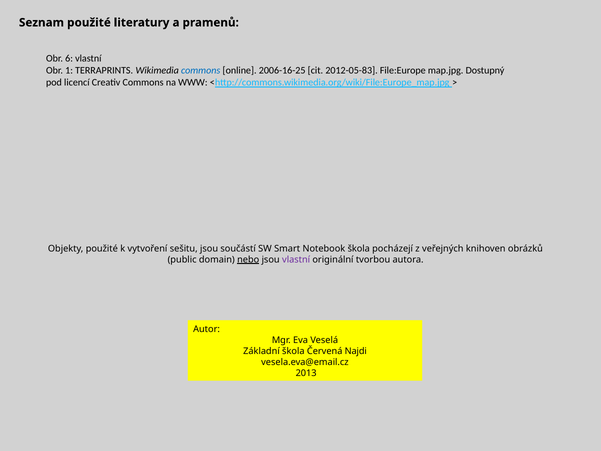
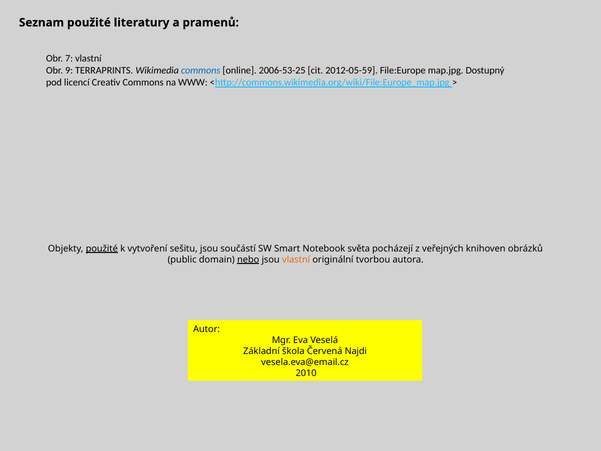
6: 6 -> 7
1: 1 -> 9
2006-16-25: 2006-16-25 -> 2006-53-25
2012-05-83: 2012-05-83 -> 2012-05-59
použité at (102, 248) underline: none -> present
Notebook škola: škola -> světa
vlastní at (296, 259) colour: purple -> orange
2013: 2013 -> 2010
